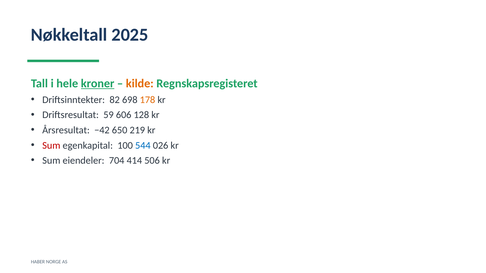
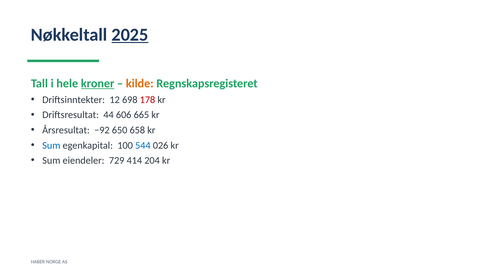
2025 underline: none -> present
82: 82 -> 12
178 colour: orange -> red
59: 59 -> 44
128: 128 -> 665
−42: −42 -> −92
219: 219 -> 658
Sum at (51, 146) colour: red -> blue
704: 704 -> 729
506: 506 -> 204
